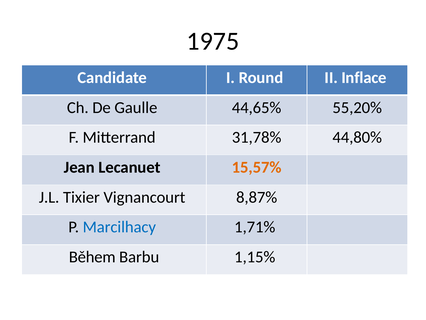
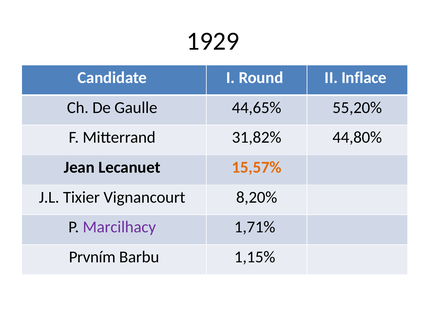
1975: 1975 -> 1929
31,78%: 31,78% -> 31,82%
8,87%: 8,87% -> 8,20%
Marcilhacy colour: blue -> purple
Během: Během -> Prvním
